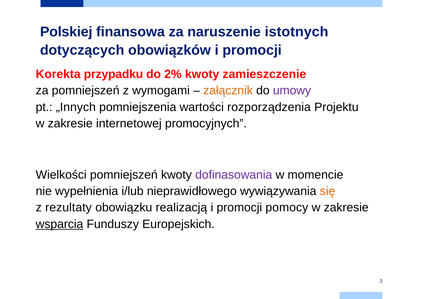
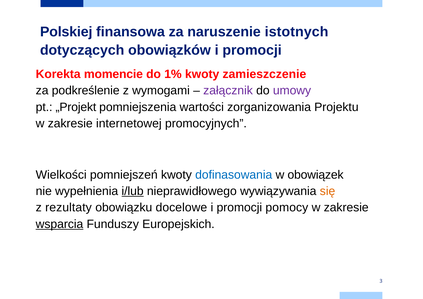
przypadku: przypadku -> momencie
2%: 2% -> 1%
za pomniejszeń: pomniejszeń -> podkreślenie
załącznik colour: orange -> purple
„Innych: „Innych -> „Projekt
rozporządzenia: rozporządzenia -> zorganizowania
dofinasowania colour: purple -> blue
momencie: momencie -> obowiązek
i/lub underline: none -> present
realizacją: realizacją -> docelowe
